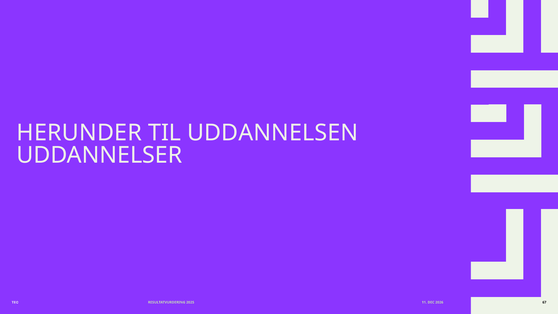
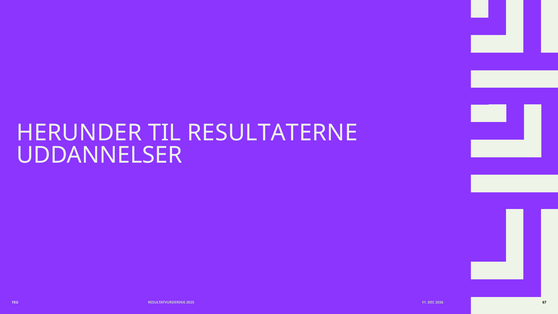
UDDANNELSEN: UDDANNELSEN -> RESULTATERNE
